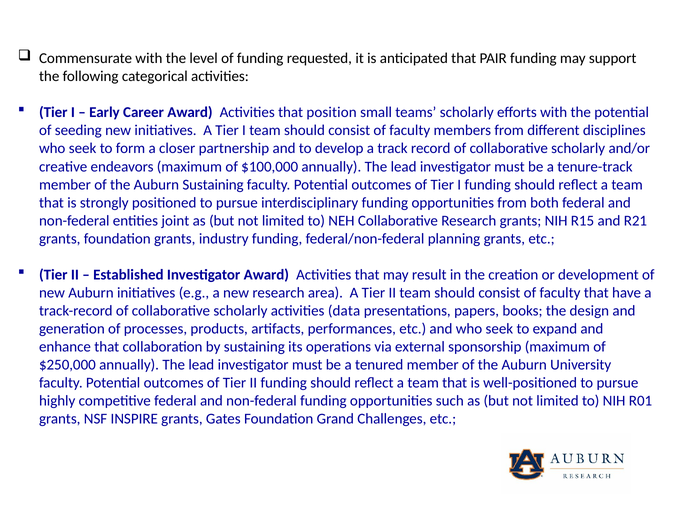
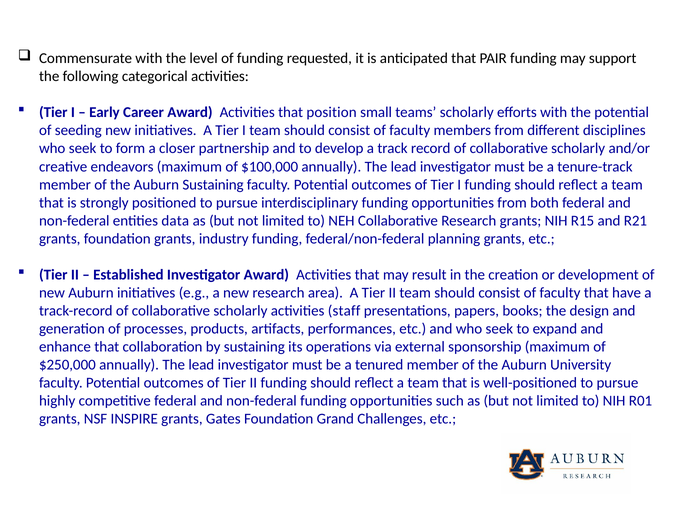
joint: joint -> data
data: data -> staff
